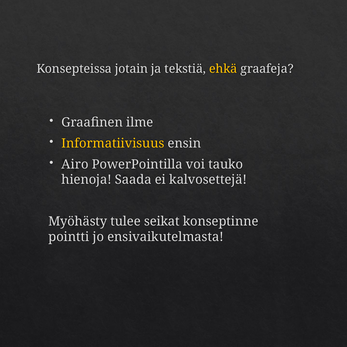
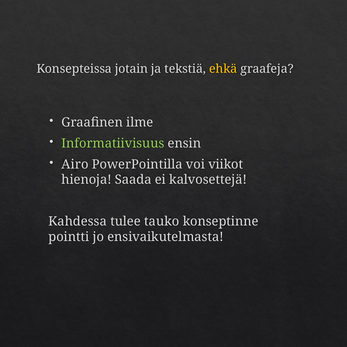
Informatiivisuus colour: yellow -> light green
tauko: tauko -> viikot
Myöhästy: Myöhästy -> Kahdessa
seikat: seikat -> tauko
